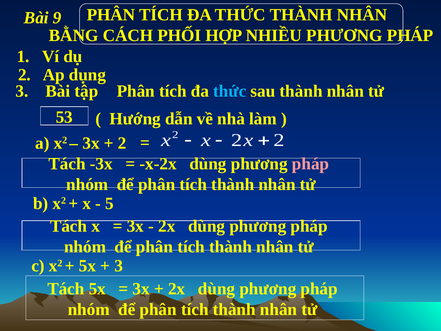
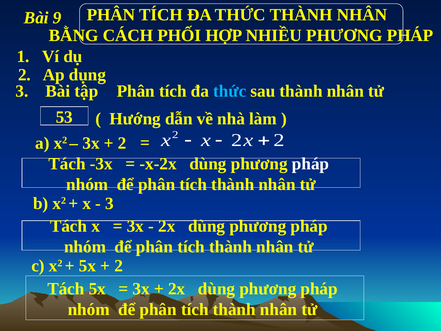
pháp at (311, 164) colour: pink -> white
5 at (110, 203): 5 -> 3
3 at (119, 266): 3 -> 2
